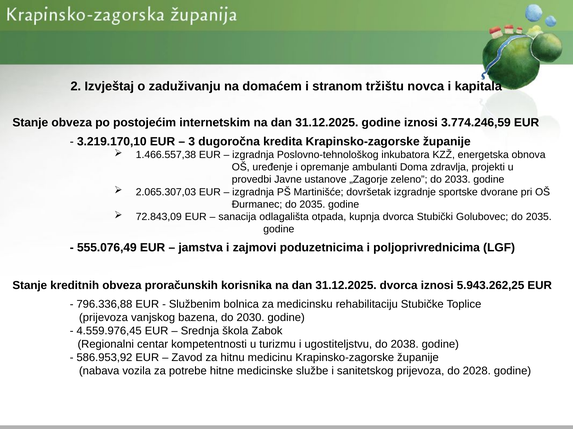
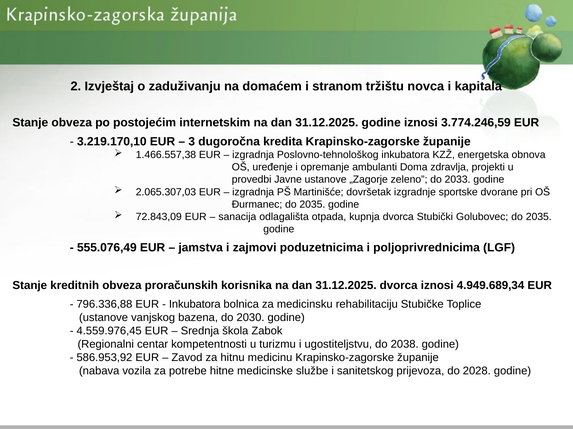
5.943.262,25: 5.943.262,25 -> 4.949.689,34
Službenim at (195, 305): Službenim -> Inkubatora
prijevoza at (103, 318): prijevoza -> ustanove
